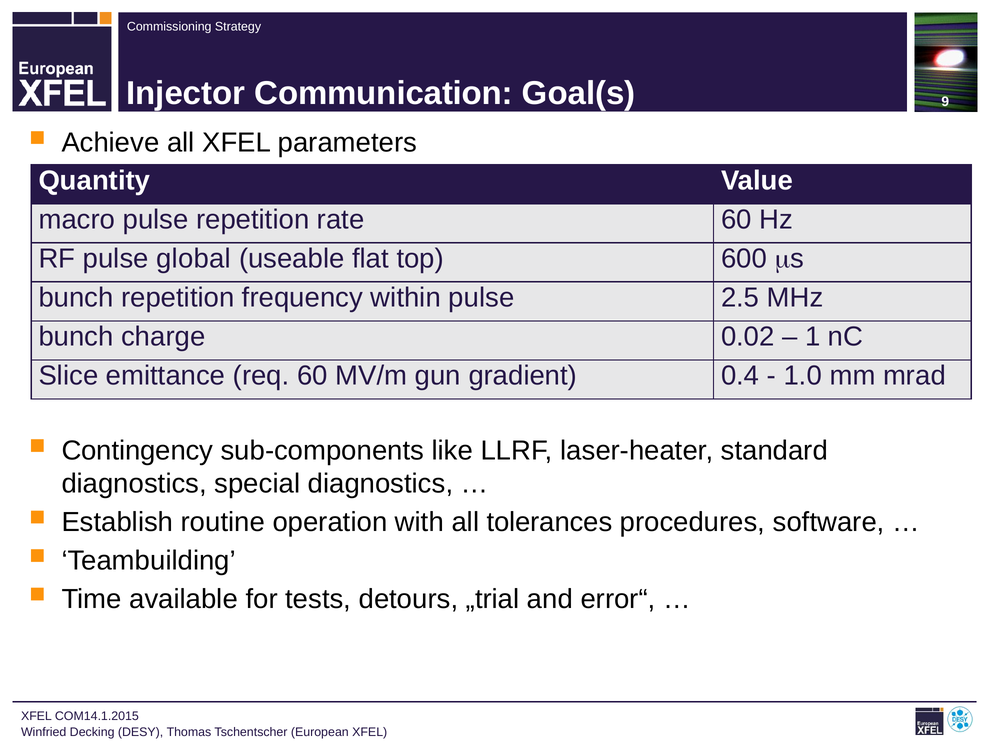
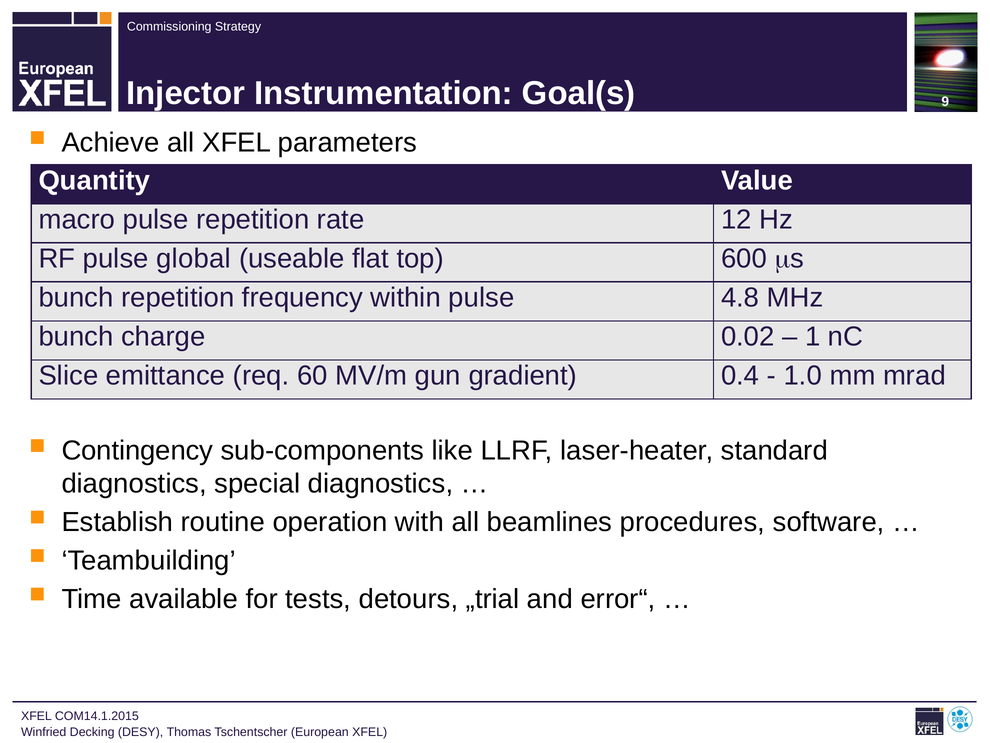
Communication: Communication -> Instrumentation
rate 60: 60 -> 12
2.5: 2.5 -> 4.8
tolerances: tolerances -> beamlines
